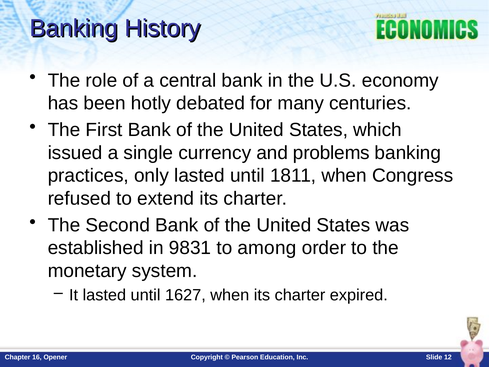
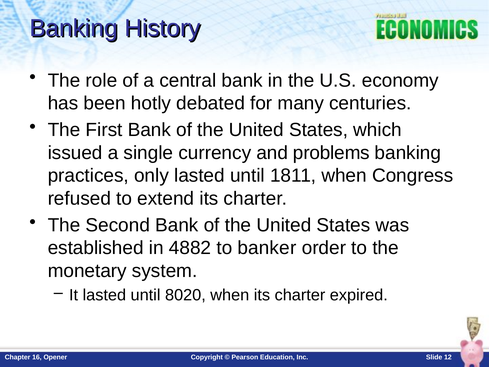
9831: 9831 -> 4882
among: among -> banker
1627: 1627 -> 8020
